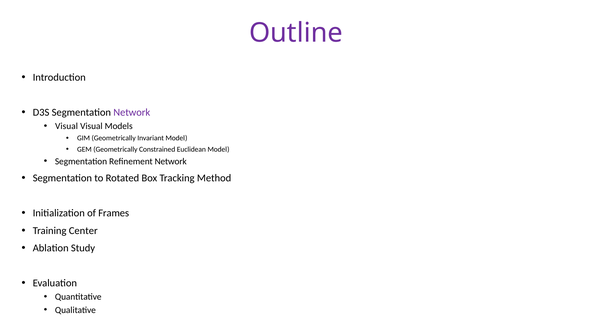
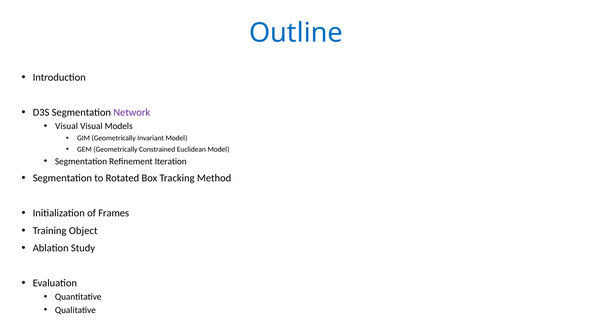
Outline colour: purple -> blue
Refinement Network: Network -> Iteration
Center: Center -> Object
